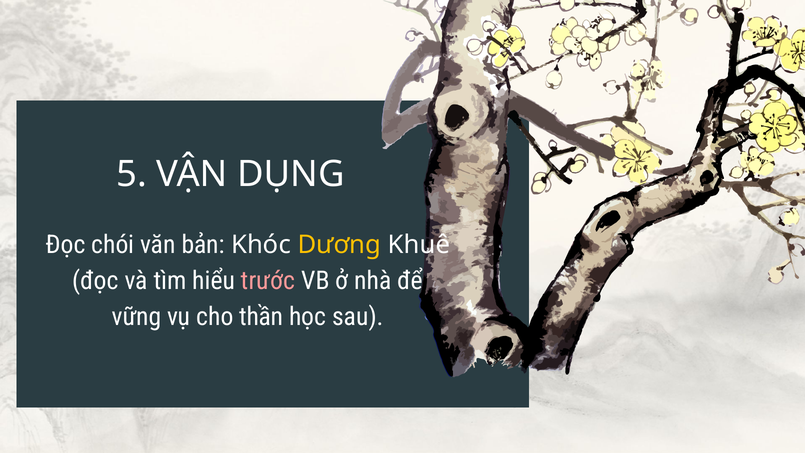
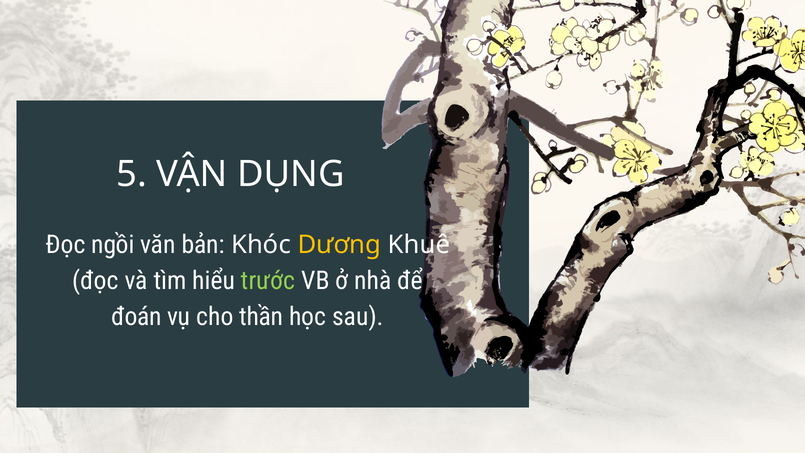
chói: chói -> ngồi
trước colour: pink -> light green
vững: vững -> đoán
